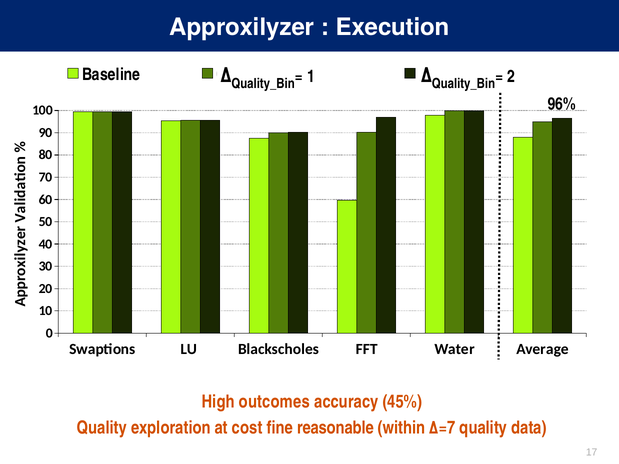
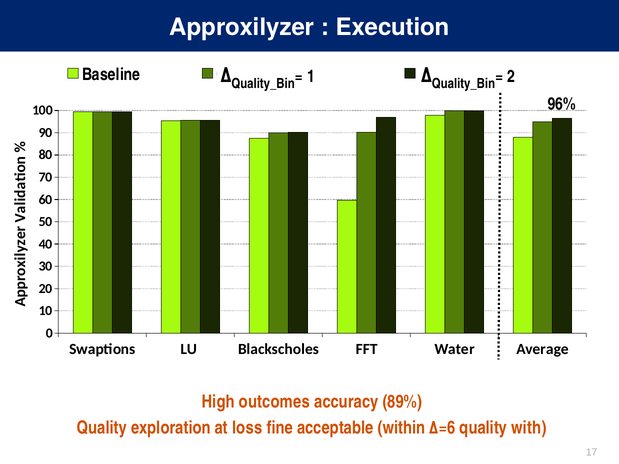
45%: 45% -> 89%
cost: cost -> loss
reasonable: reasonable -> acceptable
Δ=7: Δ=7 -> Δ=6
data: data -> with
